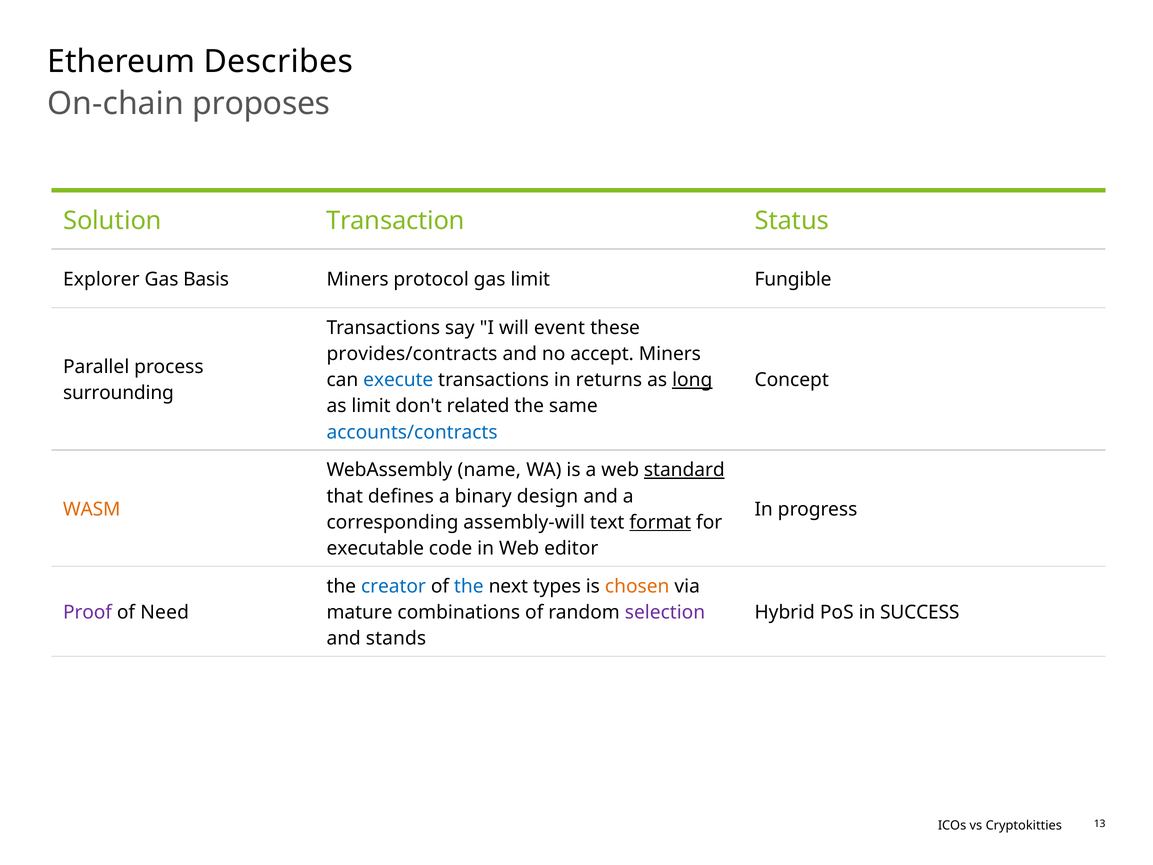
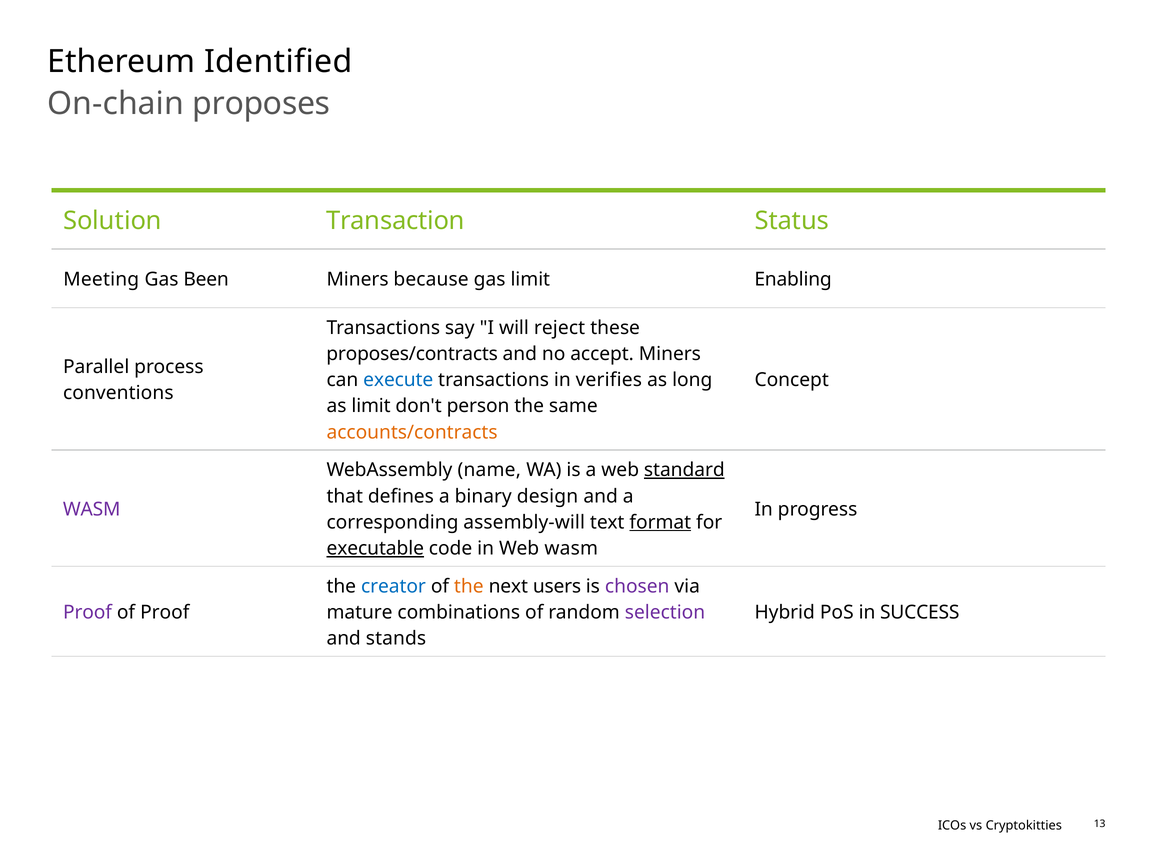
Describes: Describes -> Identified
Explorer: Explorer -> Meeting
Basis: Basis -> Been
protocol: protocol -> because
Fungible: Fungible -> Enabling
event: event -> reject
provides/contracts: provides/contracts -> proposes/contracts
returns: returns -> verifies
long underline: present -> none
surrounding: surrounding -> conventions
related: related -> person
accounts/contracts colour: blue -> orange
WASM at (92, 509) colour: orange -> purple
executable underline: none -> present
Web editor: editor -> wasm
the at (469, 586) colour: blue -> orange
types: types -> users
chosen colour: orange -> purple
of Need: Need -> Proof
